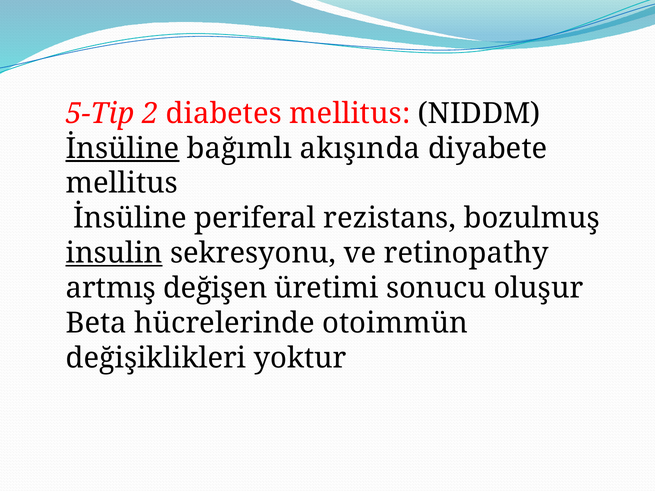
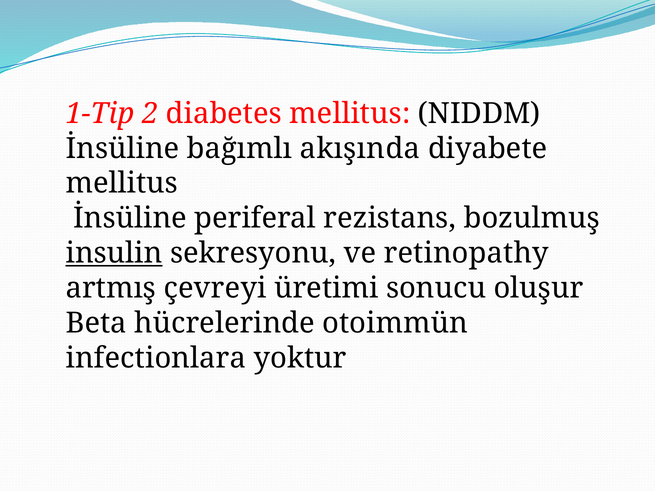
5-Tip: 5-Tip -> 1-Tip
İnsüline at (123, 149) underline: present -> none
değişen: değişen -> çevreyi
değişiklikleri: değişiklikleri -> infectionlara
